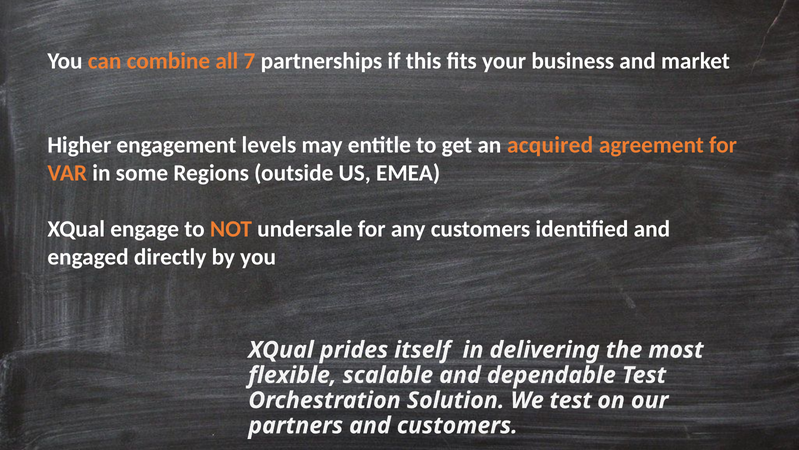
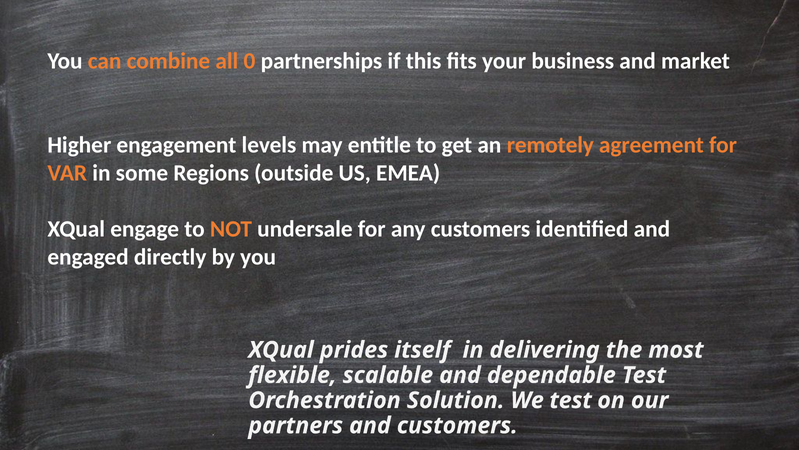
7: 7 -> 0
acquired: acquired -> remotely
